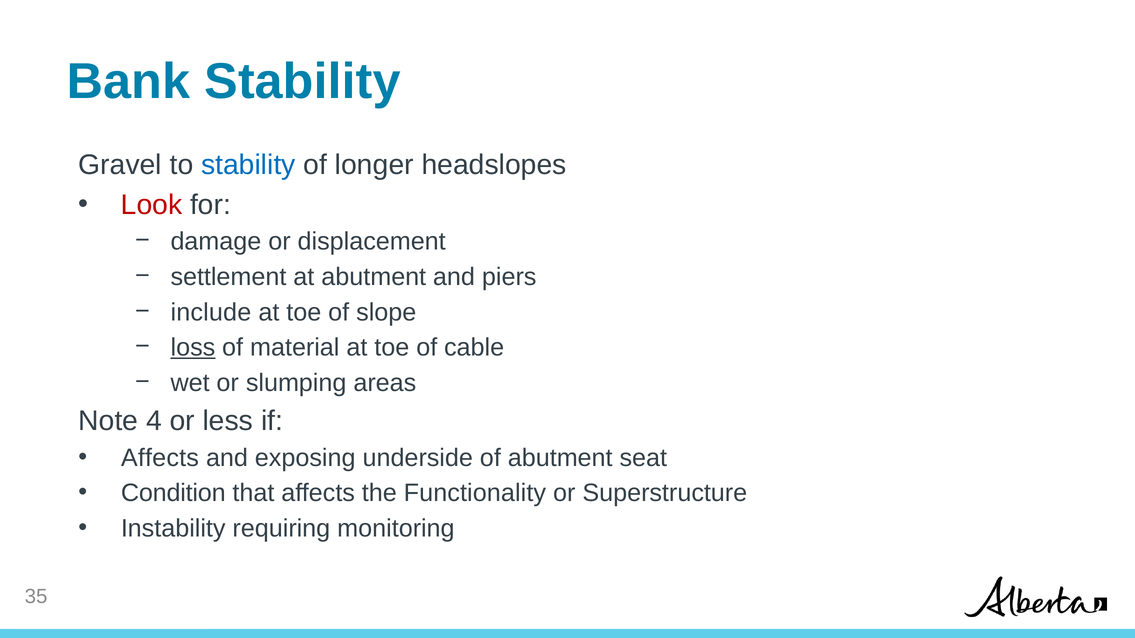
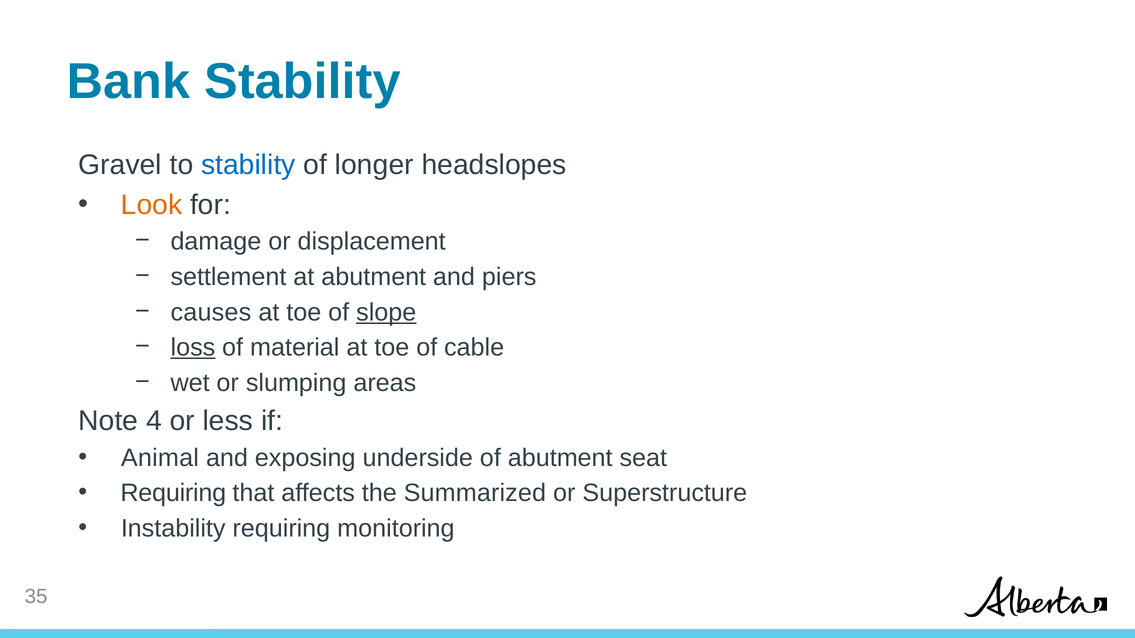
Look colour: red -> orange
include: include -> causes
slope underline: none -> present
Affects at (160, 458): Affects -> Animal
Condition at (173, 493): Condition -> Requiring
Functionality: Functionality -> Summarized
